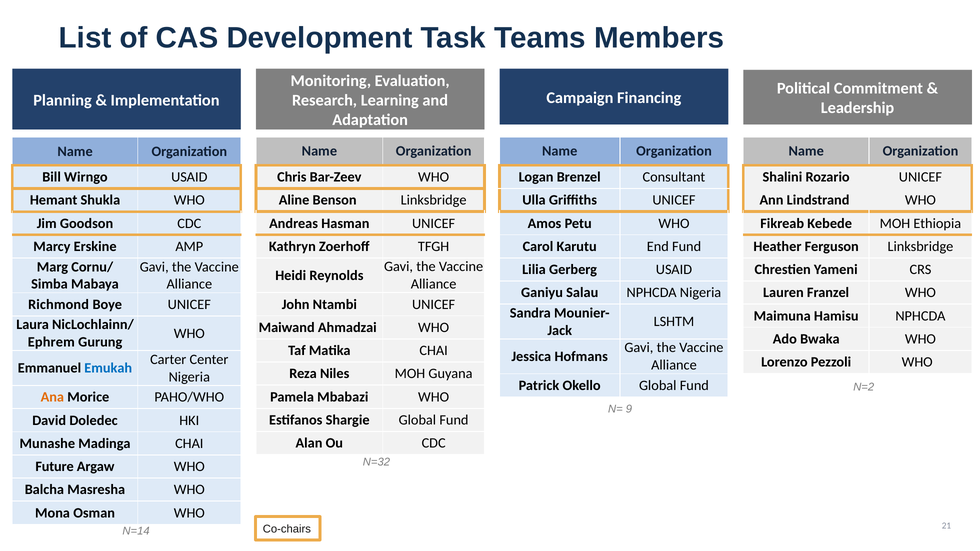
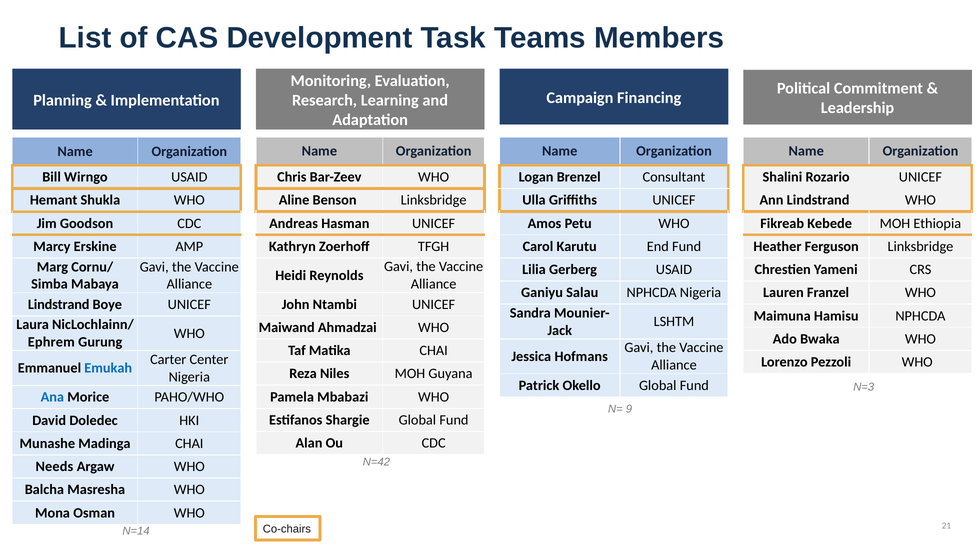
Richmond at (59, 305): Richmond -> Lindstrand
N=2: N=2 -> N=3
Ana colour: orange -> blue
N=32: N=32 -> N=42
Future: Future -> Needs
